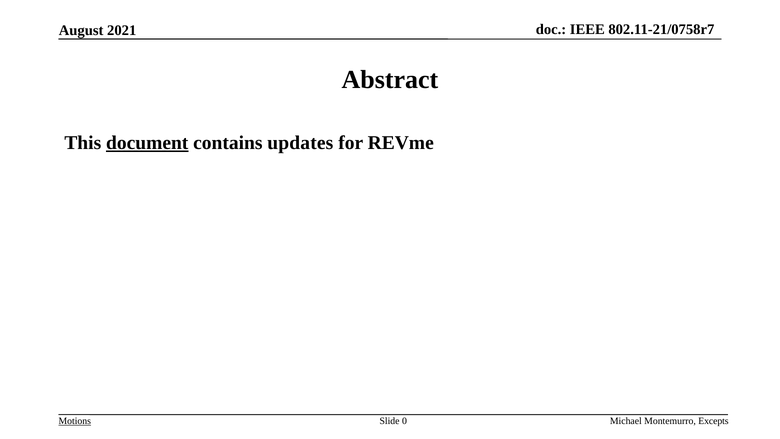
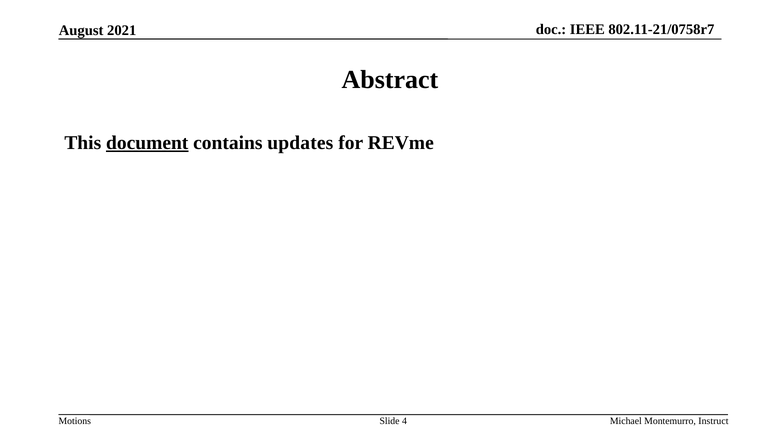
Motions underline: present -> none
0: 0 -> 4
Excepts: Excepts -> Instruct
